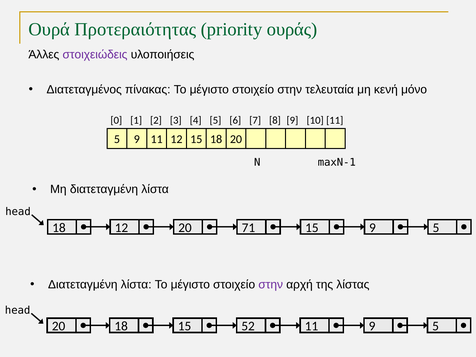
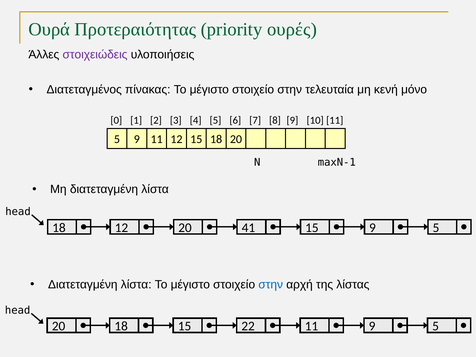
ουράς: ουράς -> ουρές
71: 71 -> 41
στην at (271, 285) colour: purple -> blue
52: 52 -> 22
